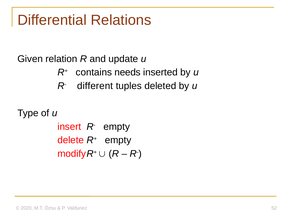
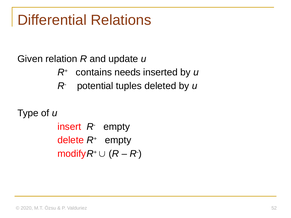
different: different -> potential
